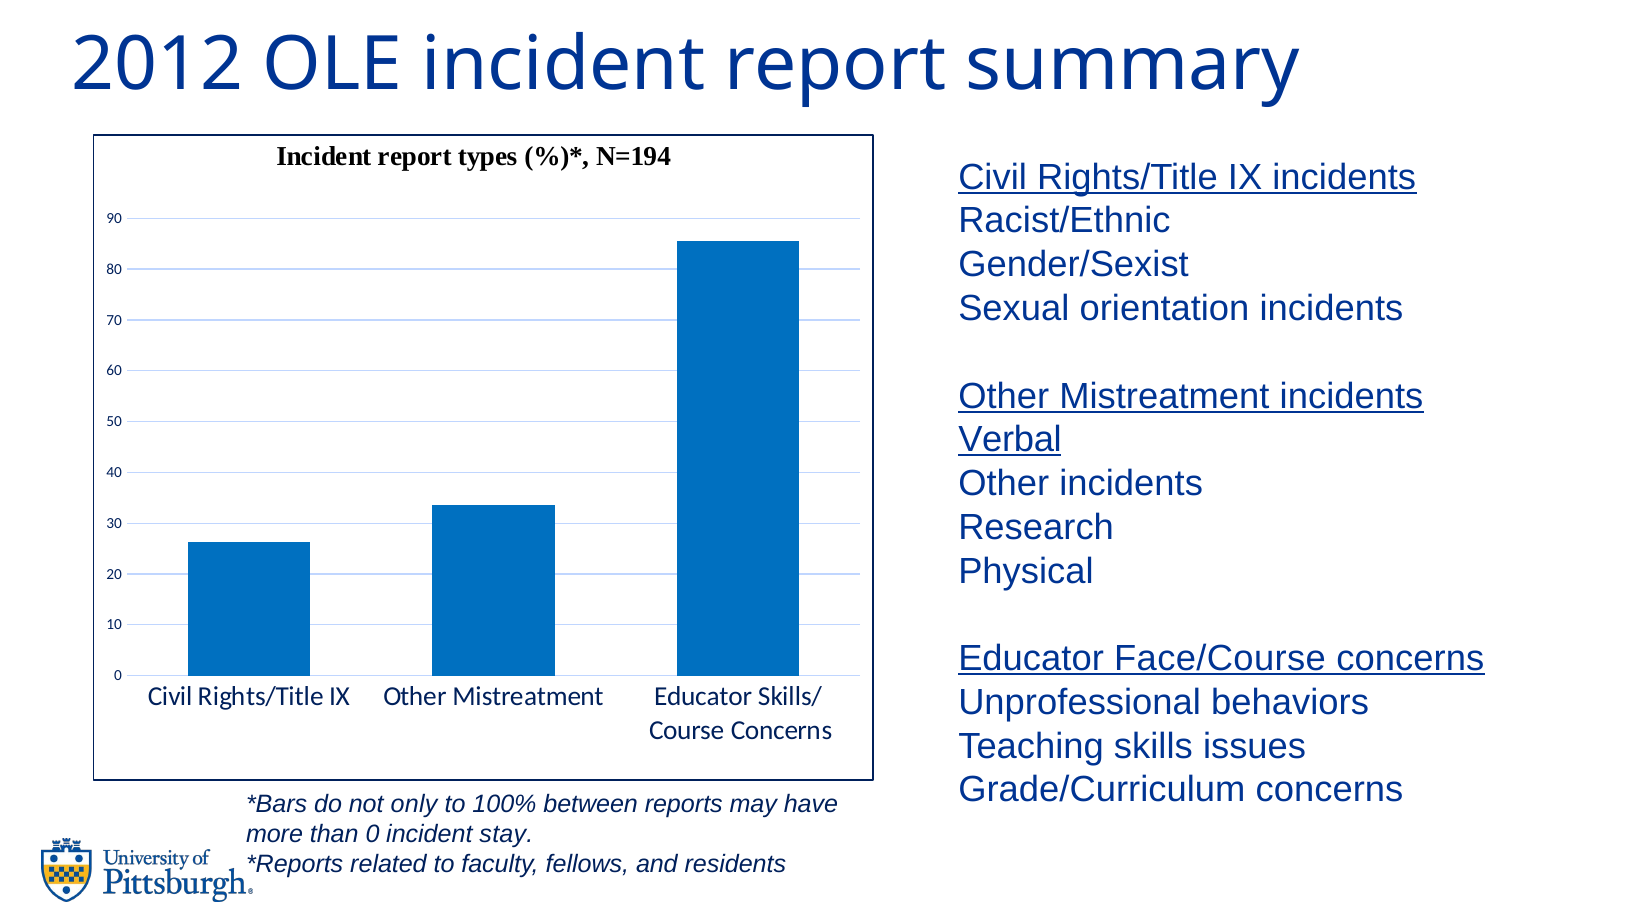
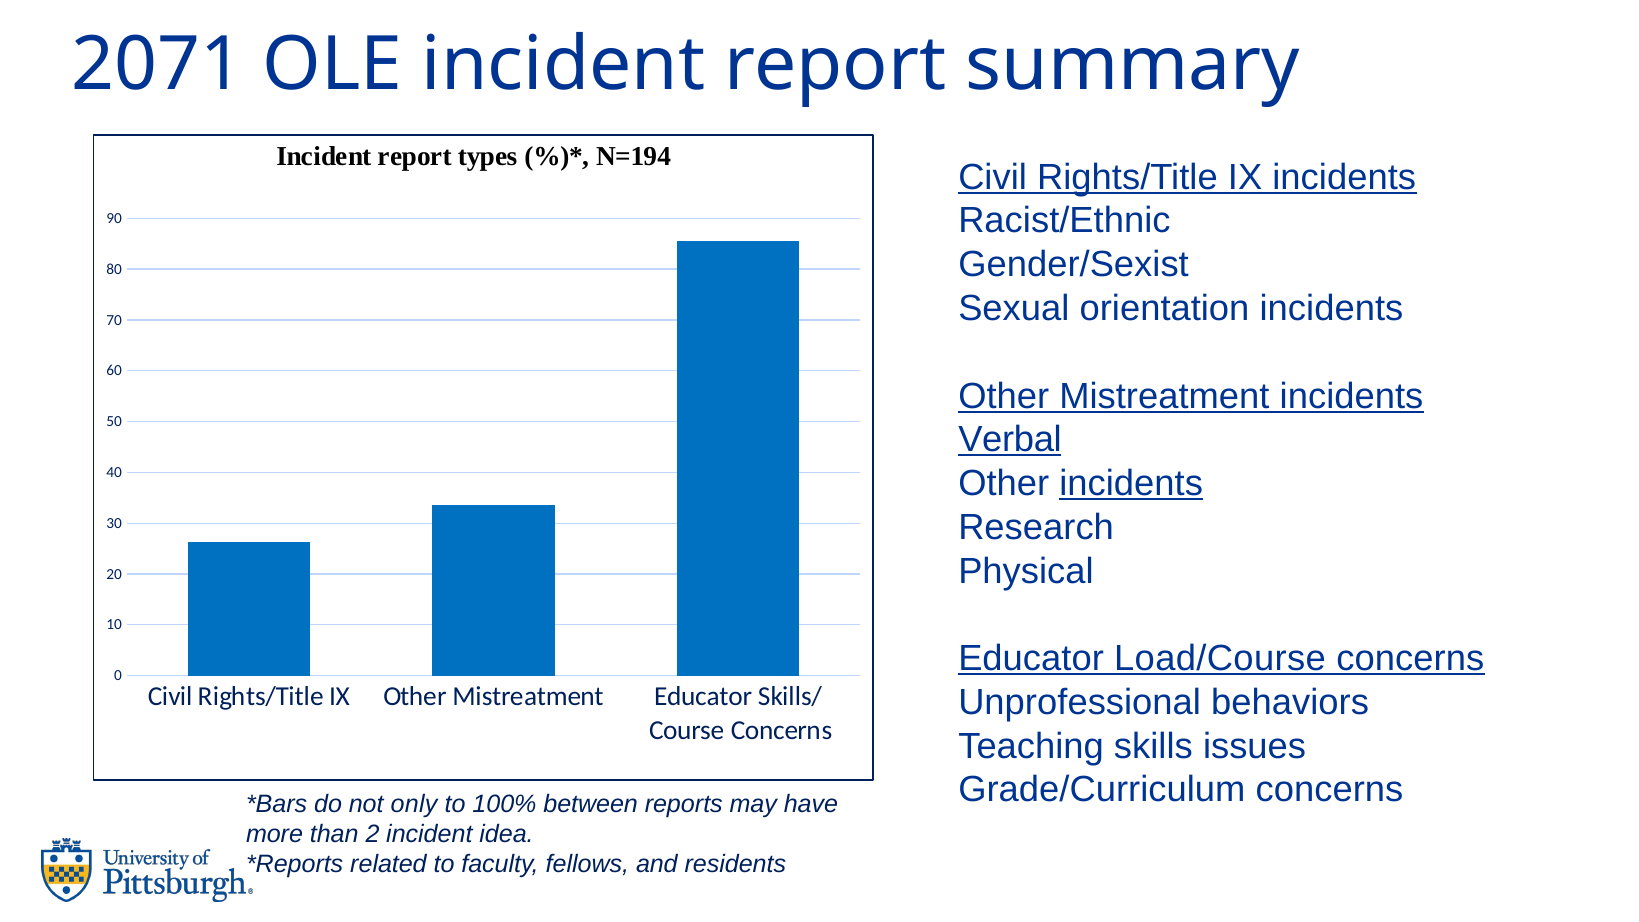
2012: 2012 -> 2071
incidents at (1131, 483) underline: none -> present
Face/Course: Face/Course -> Load/Course
than 0: 0 -> 2
stay: stay -> idea
